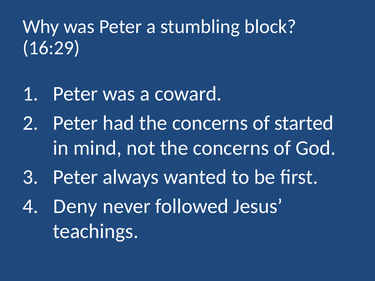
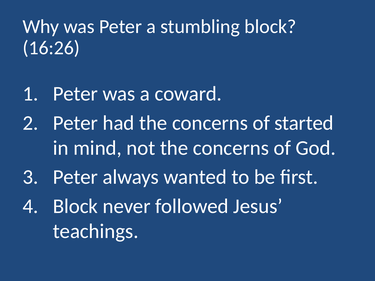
16:29: 16:29 -> 16:26
Deny at (75, 206): Deny -> Block
